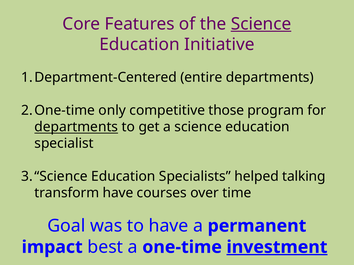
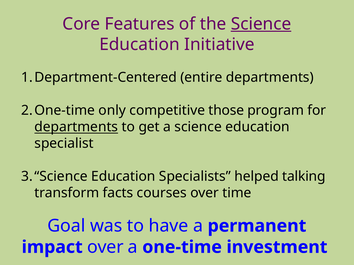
transform have: have -> facts
impact best: best -> over
investment underline: present -> none
